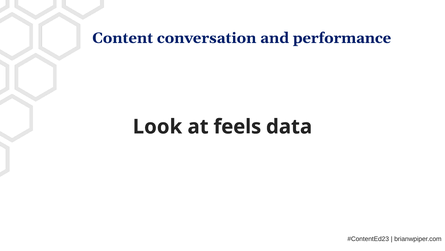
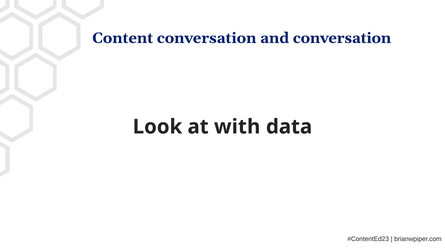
and performance: performance -> conversation
feels: feels -> with
